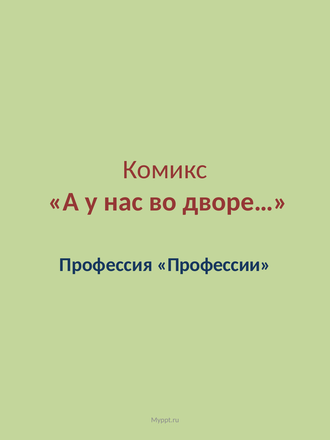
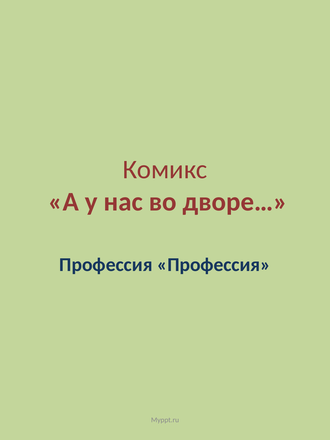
Профессия Профессии: Профессии -> Профессия
